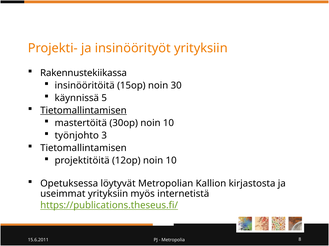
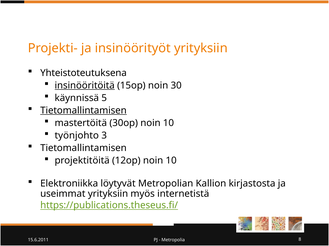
Rakennustekiikassa: Rakennustekiikassa -> Yhteistoteutuksena
insinööritöitä underline: none -> present
Opetuksessa: Opetuksessa -> Elektroniikka
